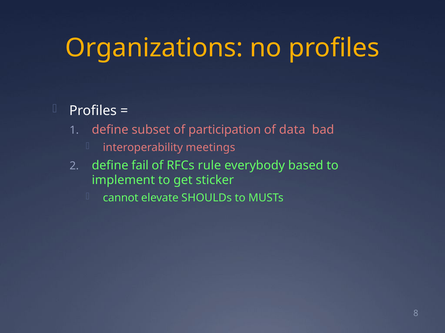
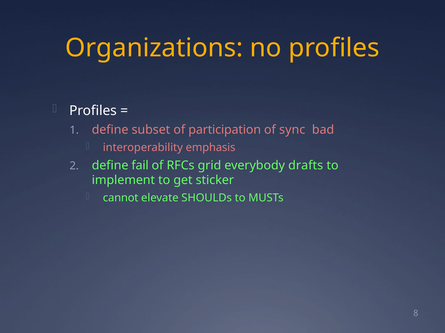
data: data -> sync
meetings: meetings -> emphasis
rule: rule -> grid
based: based -> drafts
